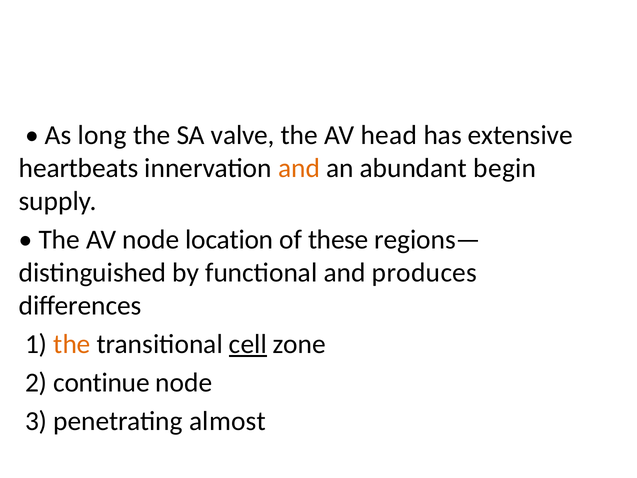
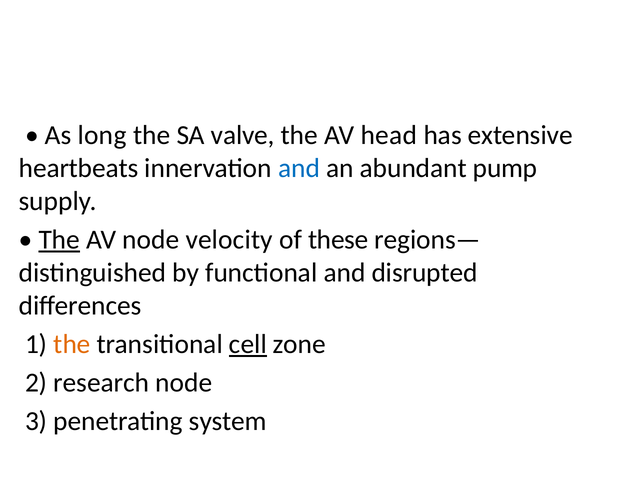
and at (299, 168) colour: orange -> blue
begin: begin -> pump
The at (59, 240) underline: none -> present
location: location -> velocity
produces: produces -> disrupted
continue: continue -> research
almost: almost -> system
